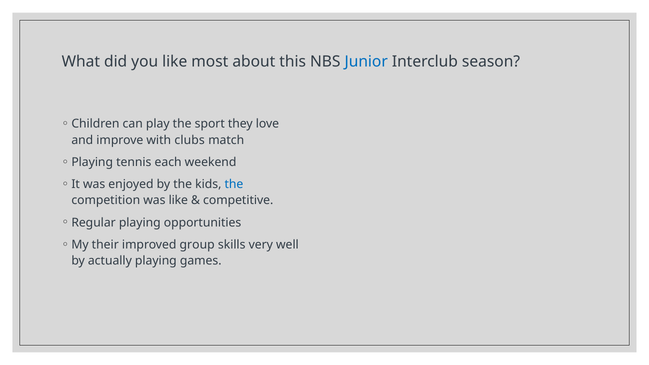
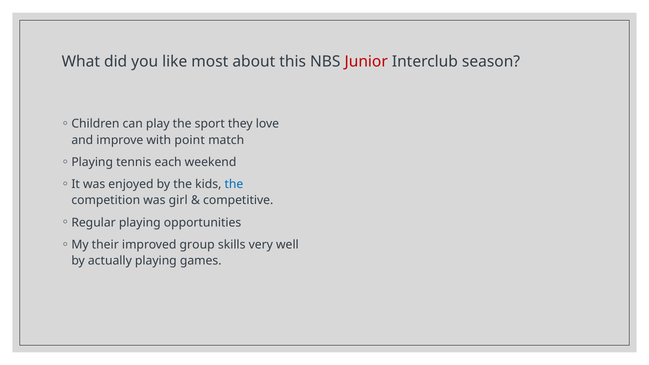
Junior colour: blue -> red
clubs: clubs -> point
was like: like -> girl
